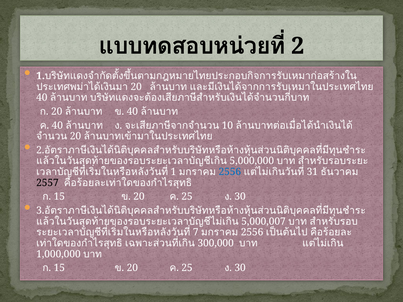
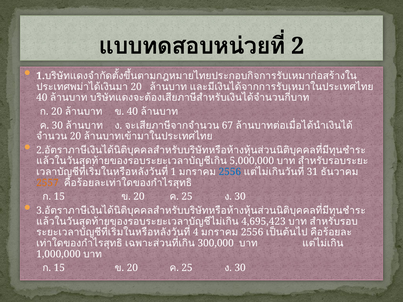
40 at (57, 125): 40 -> 30
10: 10 -> 67
2557 colour: black -> orange
5,000,007: 5,000,007 -> 4,695,423
7: 7 -> 4
